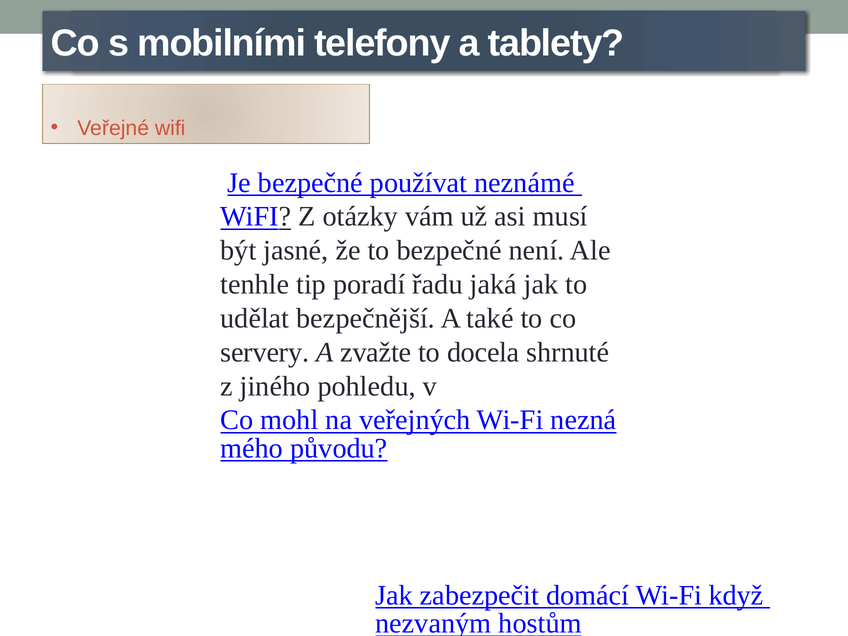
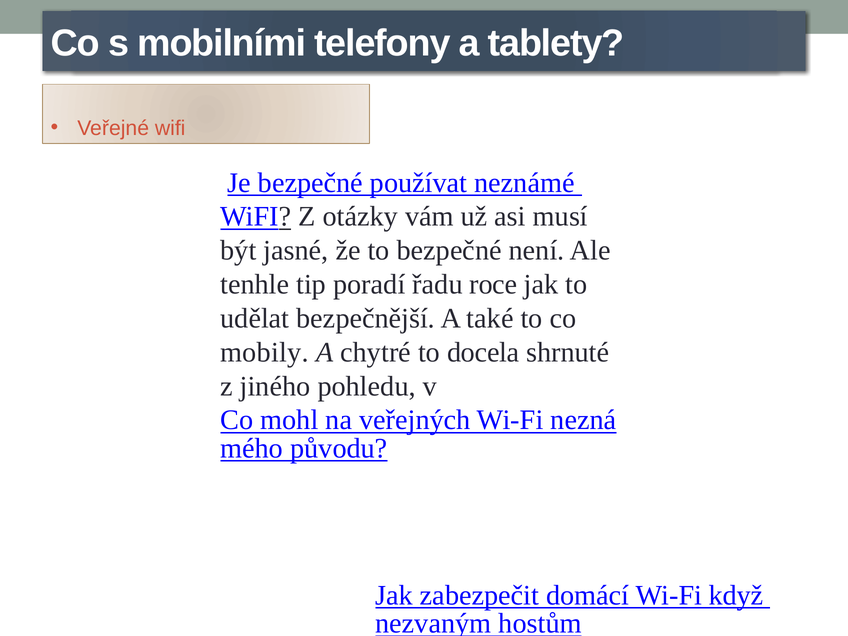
jaká: jaká -> roce
servery: servery -> mobily
zvažte: zvažte -> chytré
